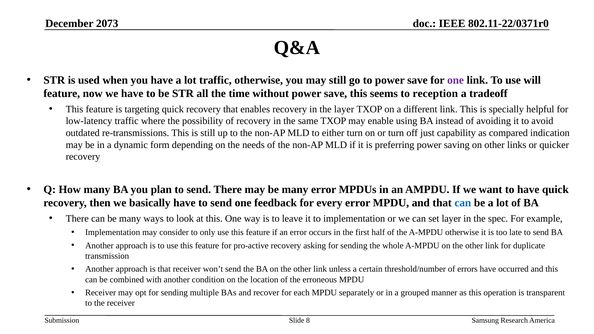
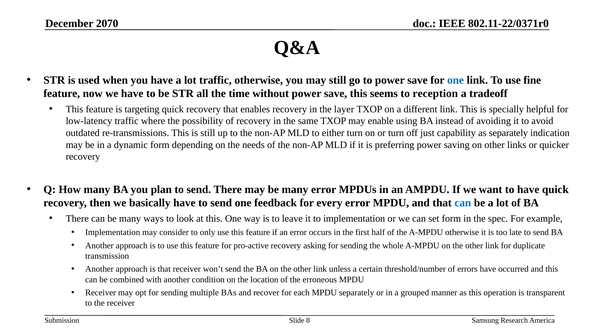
2073: 2073 -> 2070
one at (456, 80) colour: purple -> blue
will: will -> fine
as compared: compared -> separately
set layer: layer -> form
